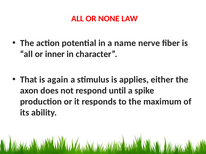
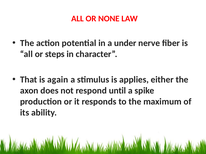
name: name -> under
inner: inner -> steps
